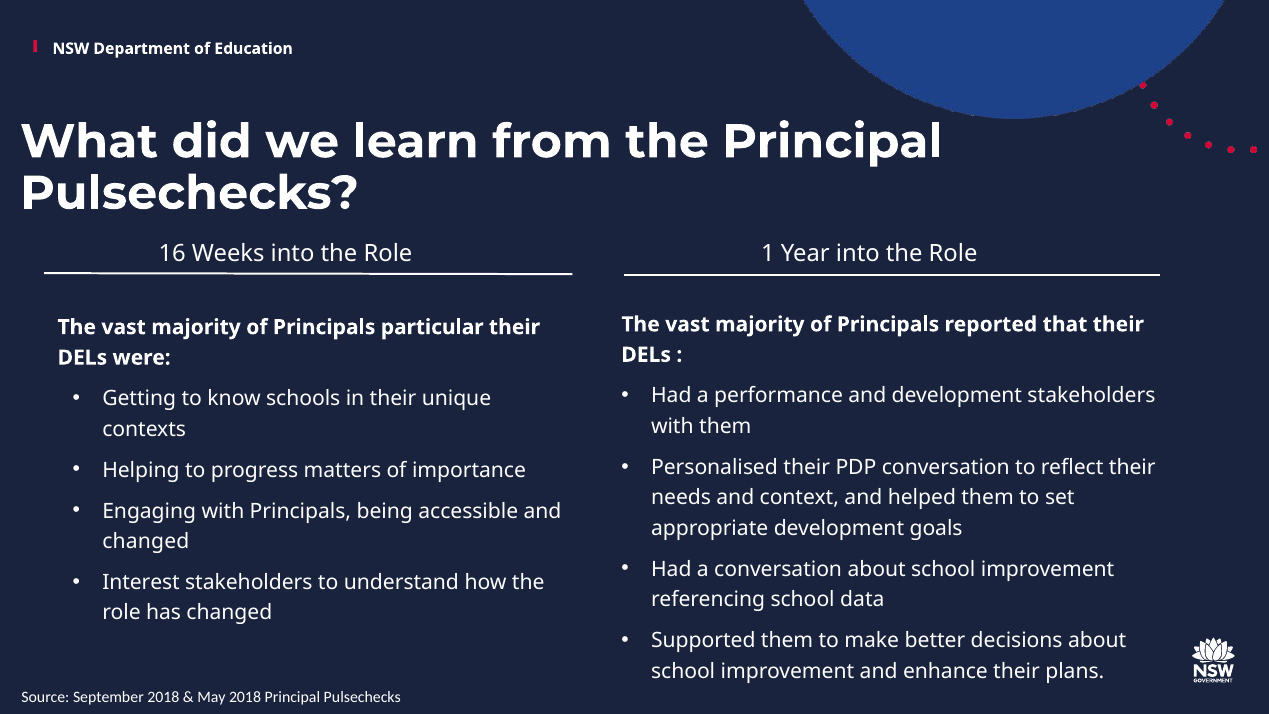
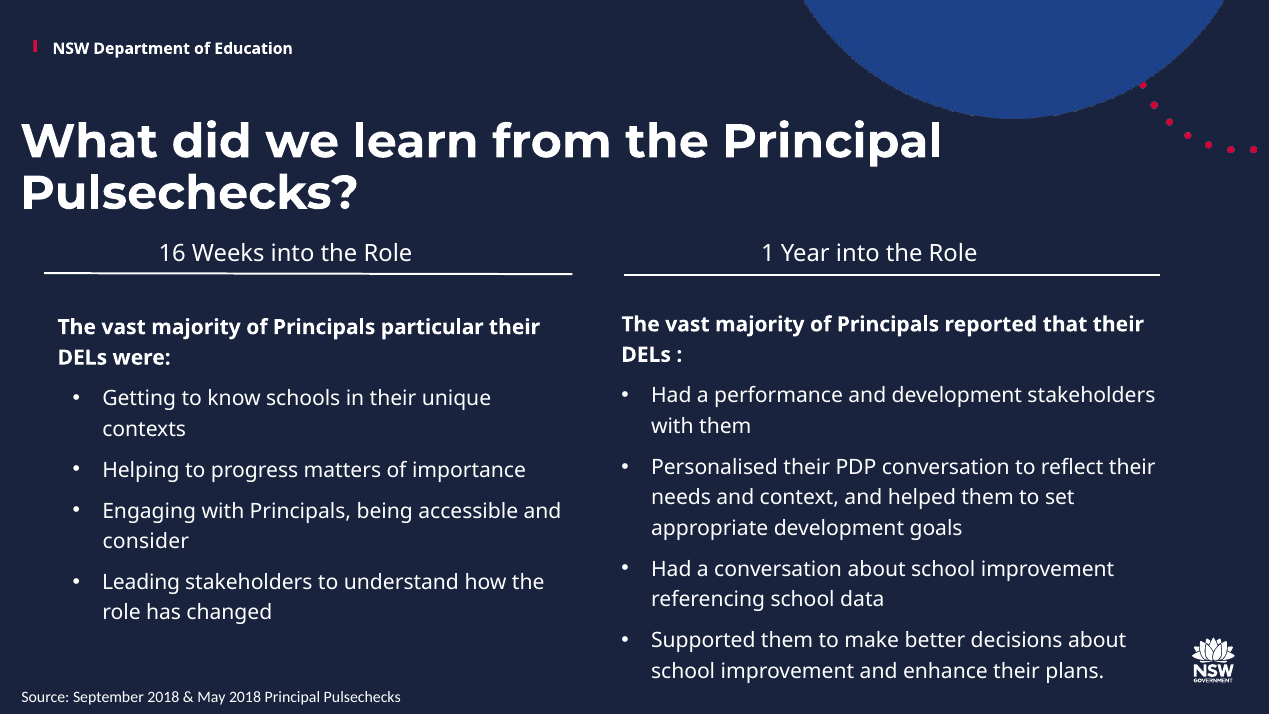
changed at (146, 541): changed -> consider
Interest: Interest -> Leading
